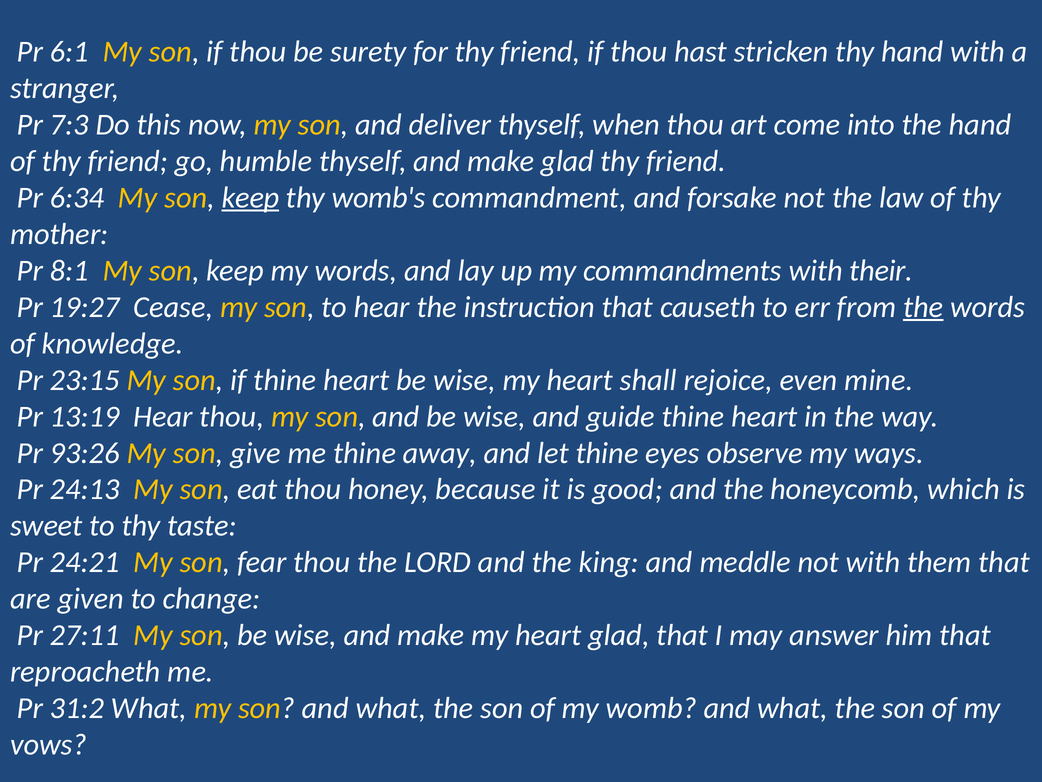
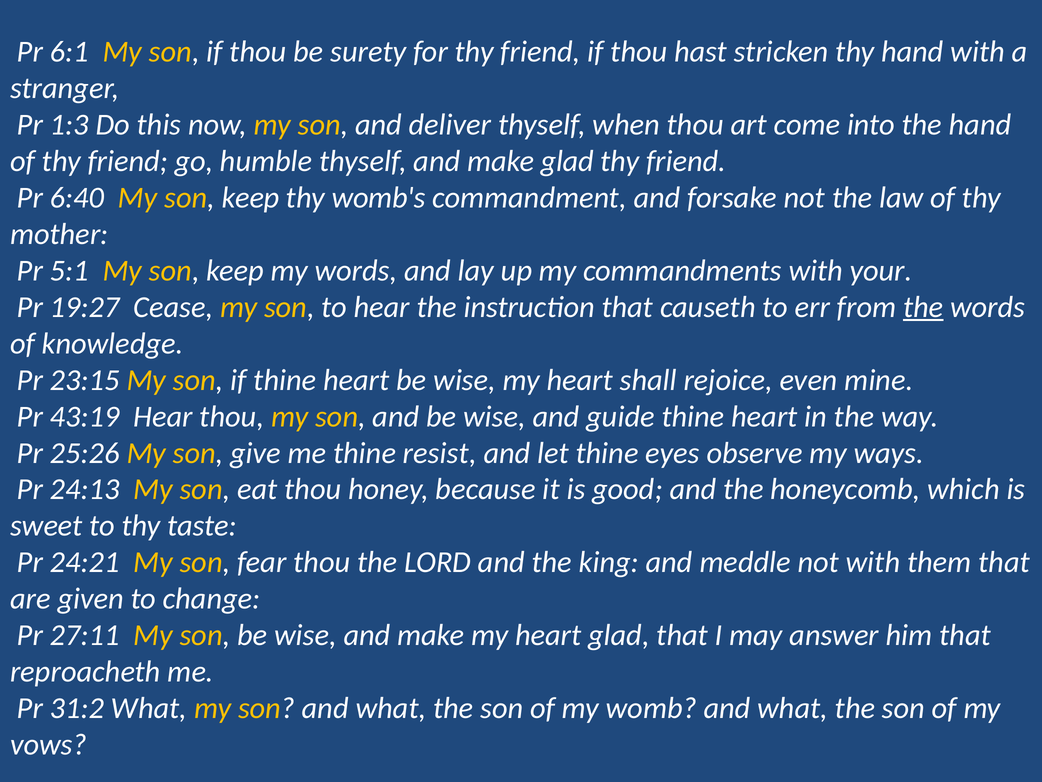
7:3: 7:3 -> 1:3
6:34: 6:34 -> 6:40
keep at (251, 197) underline: present -> none
8:1: 8:1 -> 5:1
their: their -> your
13:19: 13:19 -> 43:19
93:26: 93:26 -> 25:26
away: away -> resist
